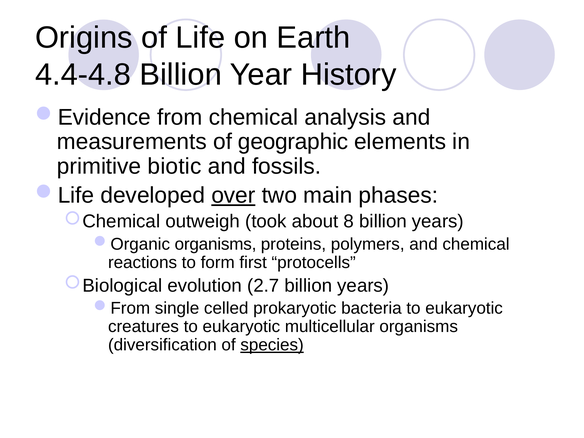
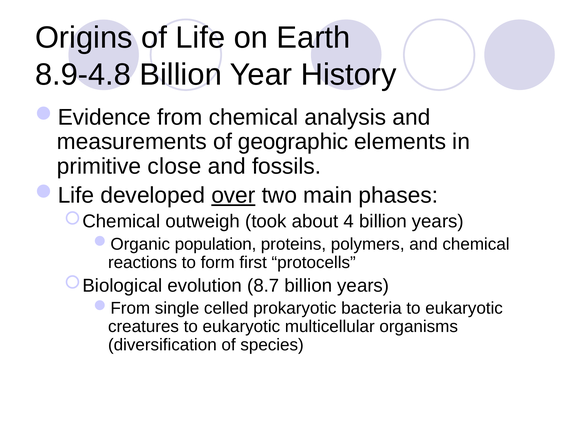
4.4-4.8: 4.4-4.8 -> 8.9-4.8
biotic: biotic -> close
8: 8 -> 4
organisms at (216, 244): organisms -> population
2.7: 2.7 -> 8.7
species underline: present -> none
